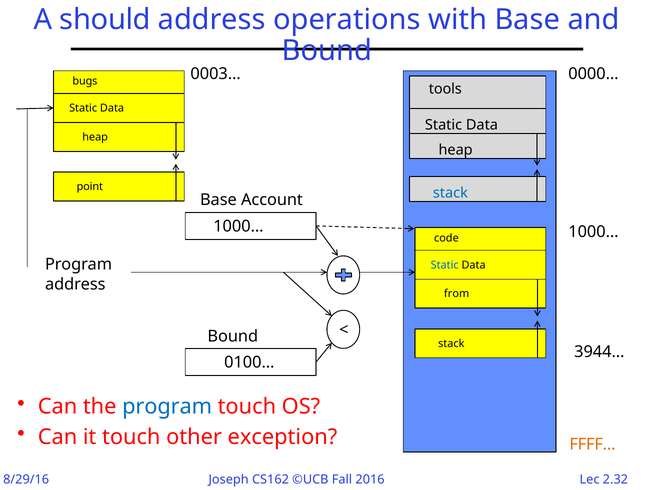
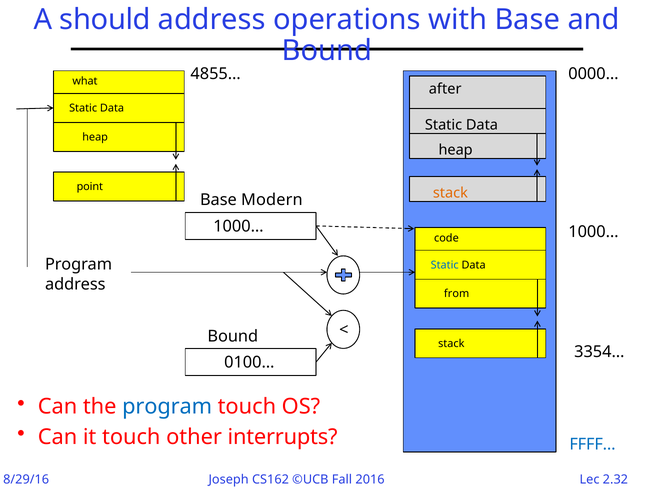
0003…: 0003… -> 4855…
bugs: bugs -> what
tools: tools -> after
stack at (450, 193) colour: blue -> orange
Account: Account -> Modern
3944…: 3944… -> 3354…
exception: exception -> interrupts
FFFF… colour: orange -> blue
